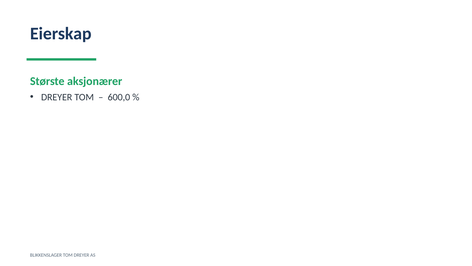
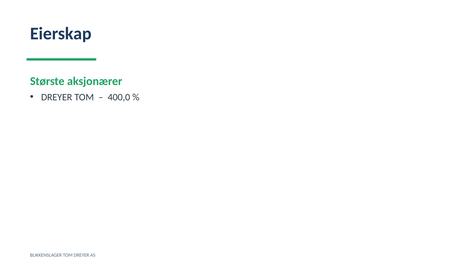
600,0: 600,0 -> 400,0
